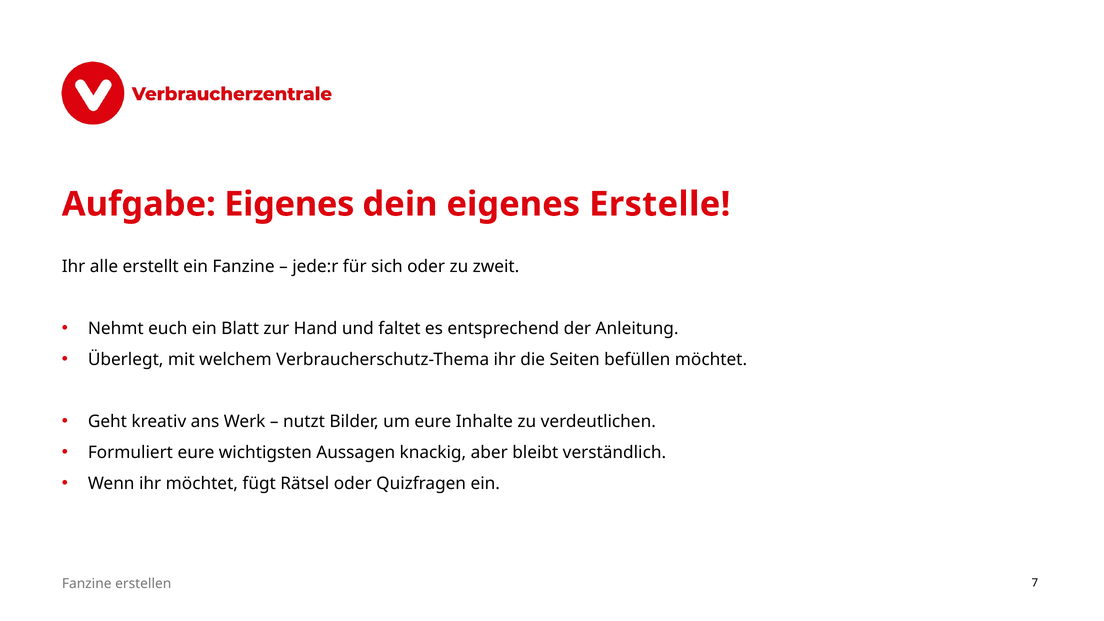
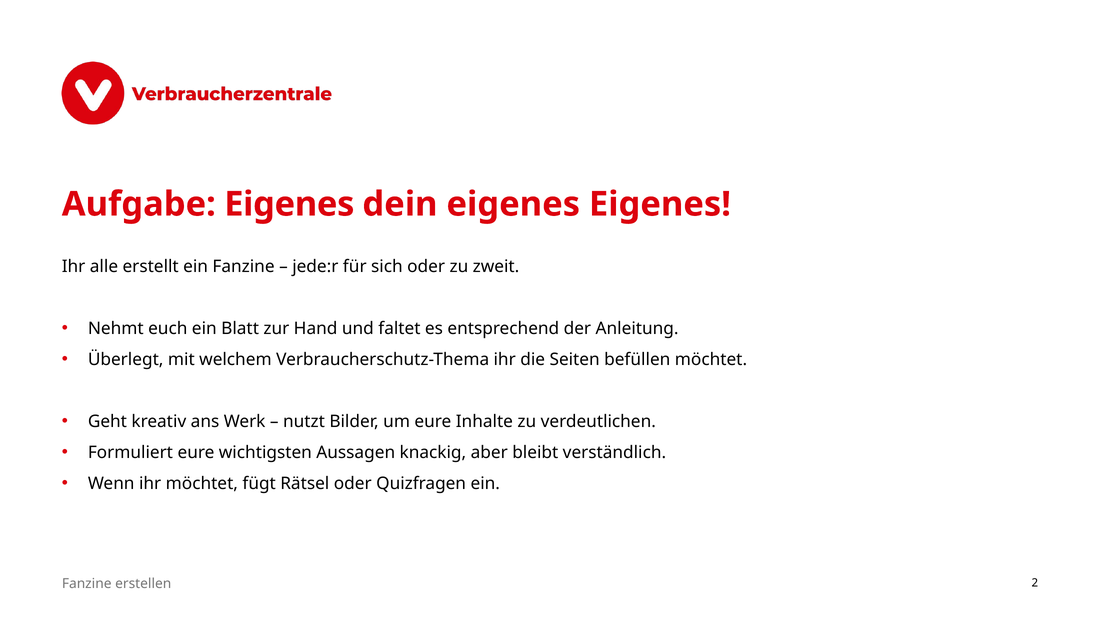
eigenes Erstelle: Erstelle -> Eigenes
7: 7 -> 2
